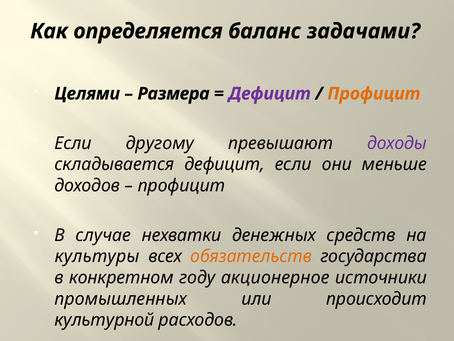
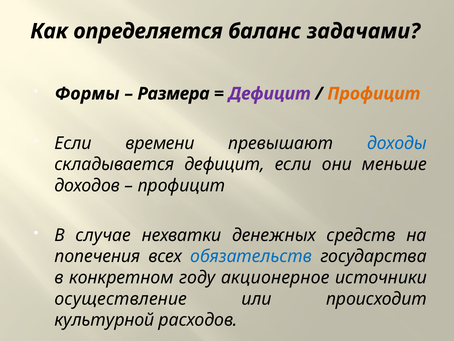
Целями: Целями -> Формы
другому: другому -> времени
доходы colour: purple -> blue
культуры: культуры -> попечения
обязательств colour: orange -> blue
промышленных: промышленных -> осуществление
